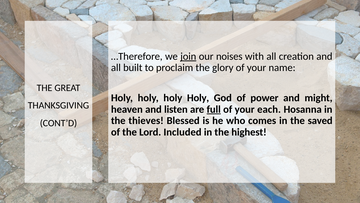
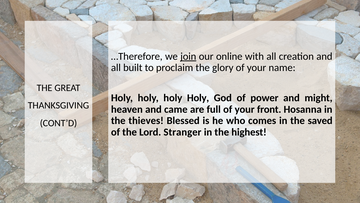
noises: noises -> online
listen: listen -> came
full underline: present -> none
each: each -> front
Included: Included -> Stranger
